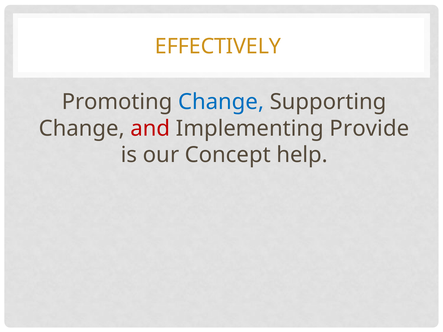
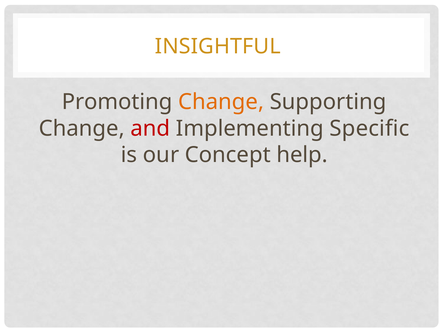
EFFECTIVELY: EFFECTIVELY -> INSIGHTFUL
Change at (221, 102) colour: blue -> orange
Provide: Provide -> Specific
